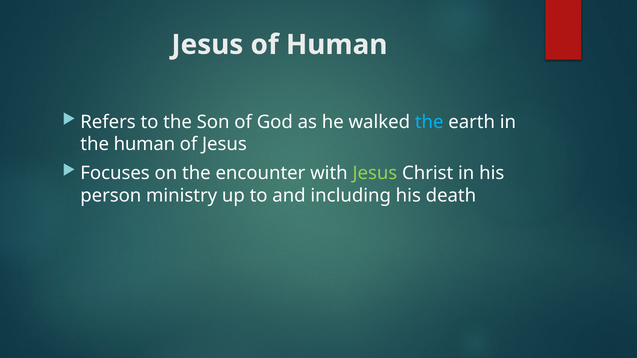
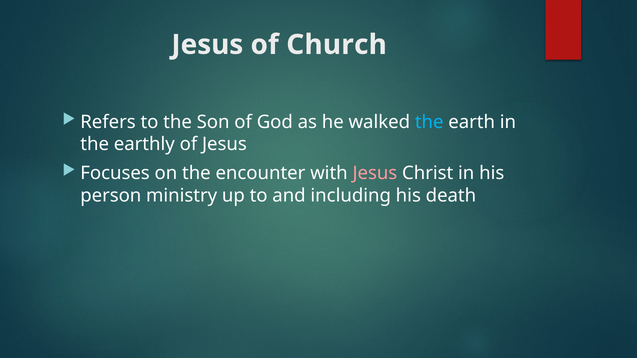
of Human: Human -> Church
the human: human -> earthly
Jesus at (375, 173) colour: light green -> pink
